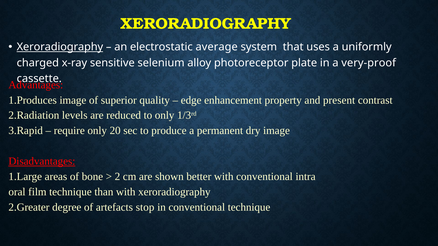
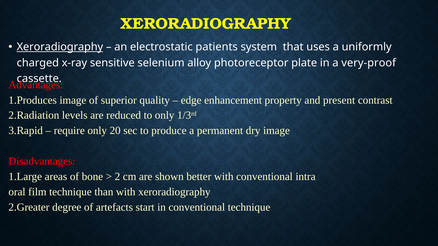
average: average -> patients
Disadvantages underline: present -> none
stop: stop -> start
